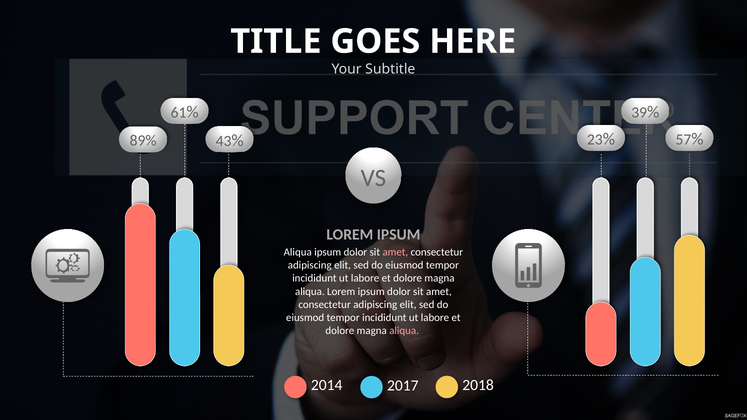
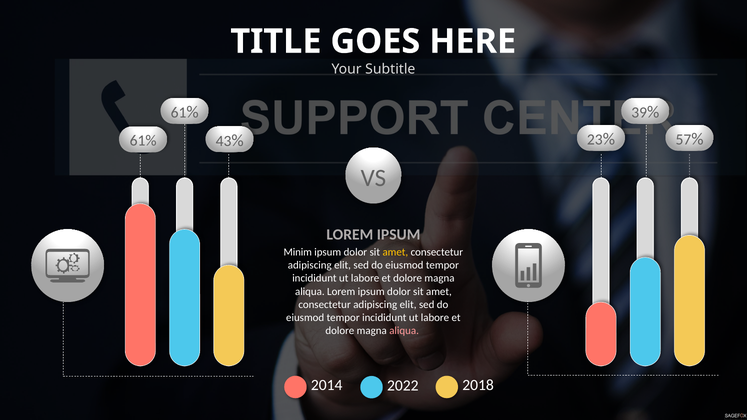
89% at (143, 141): 89% -> 61%
Aliqua at (298, 252): Aliqua -> Minim
amet at (395, 252) colour: pink -> yellow
2017: 2017 -> 2022
